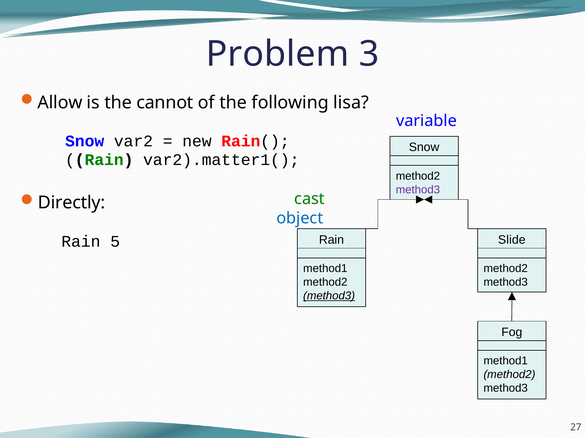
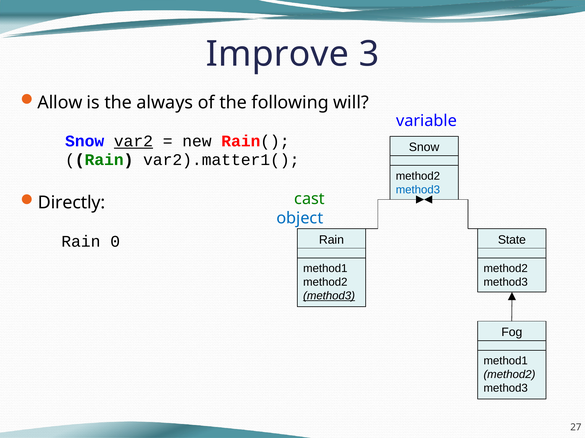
Problem: Problem -> Improve
cannot: cannot -> always
lisa: lisa -> will
var2 underline: none -> present
method3 at (418, 190) colour: purple -> blue
Slide: Slide -> State
5: 5 -> 0
